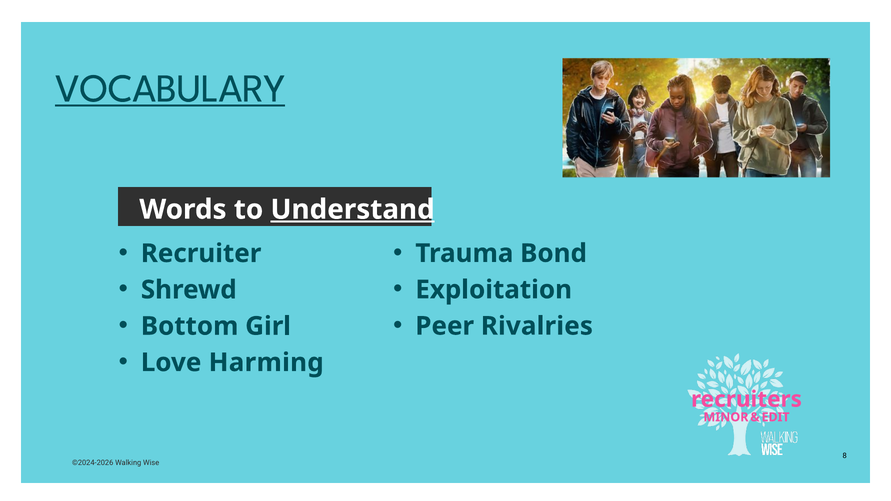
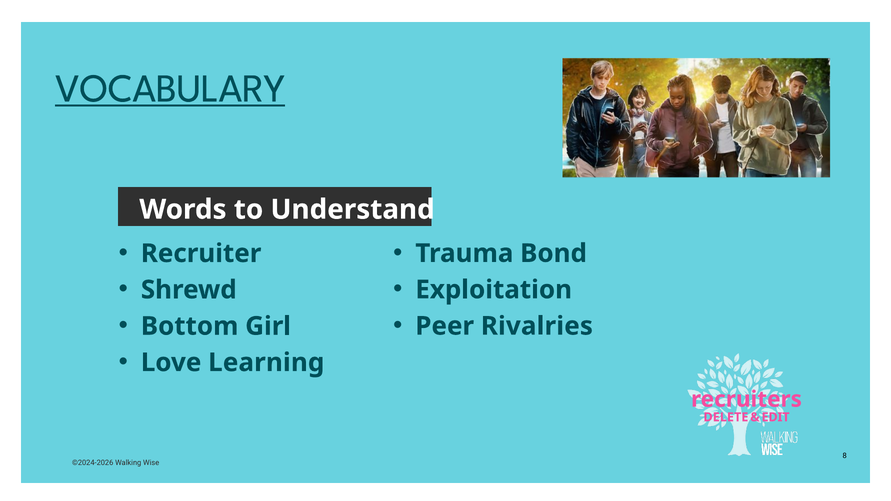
Understand underline: present -> none
Harming: Harming -> Learning
MINOR: MINOR -> DELETE
